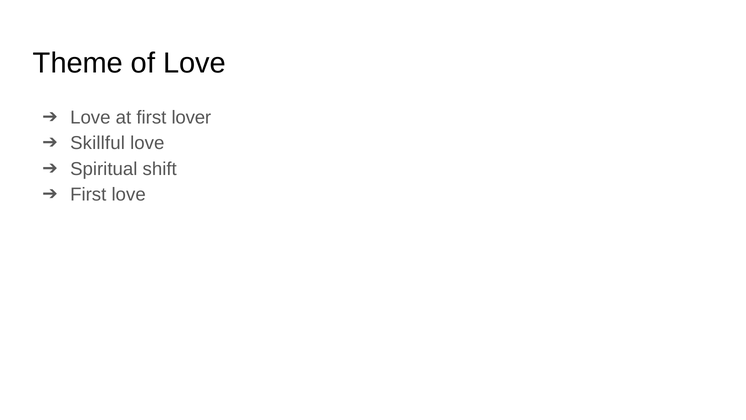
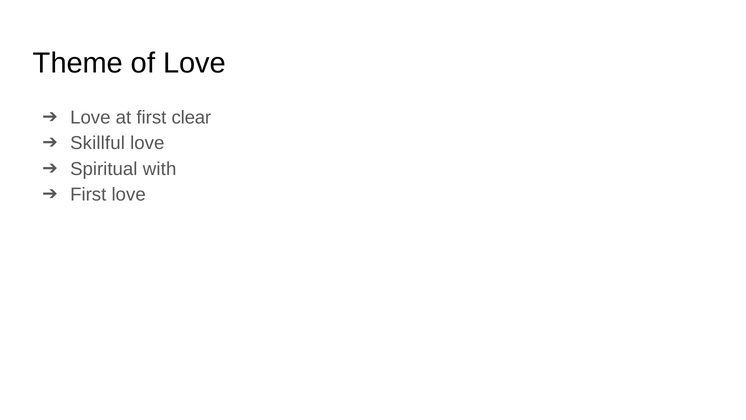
lover: lover -> clear
shift: shift -> with
